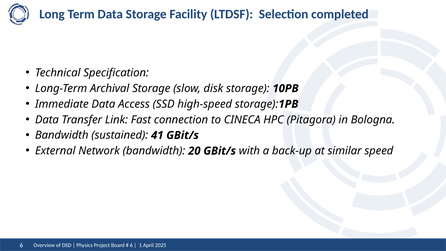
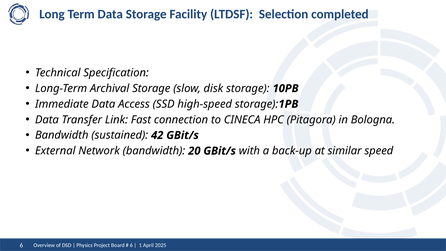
41: 41 -> 42
